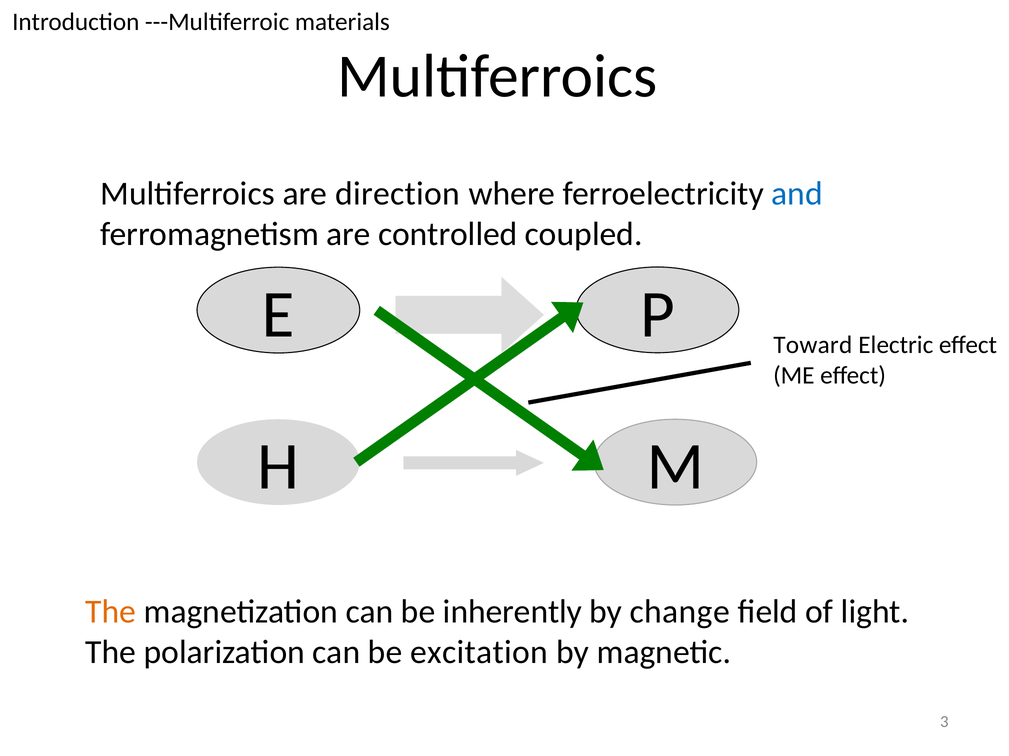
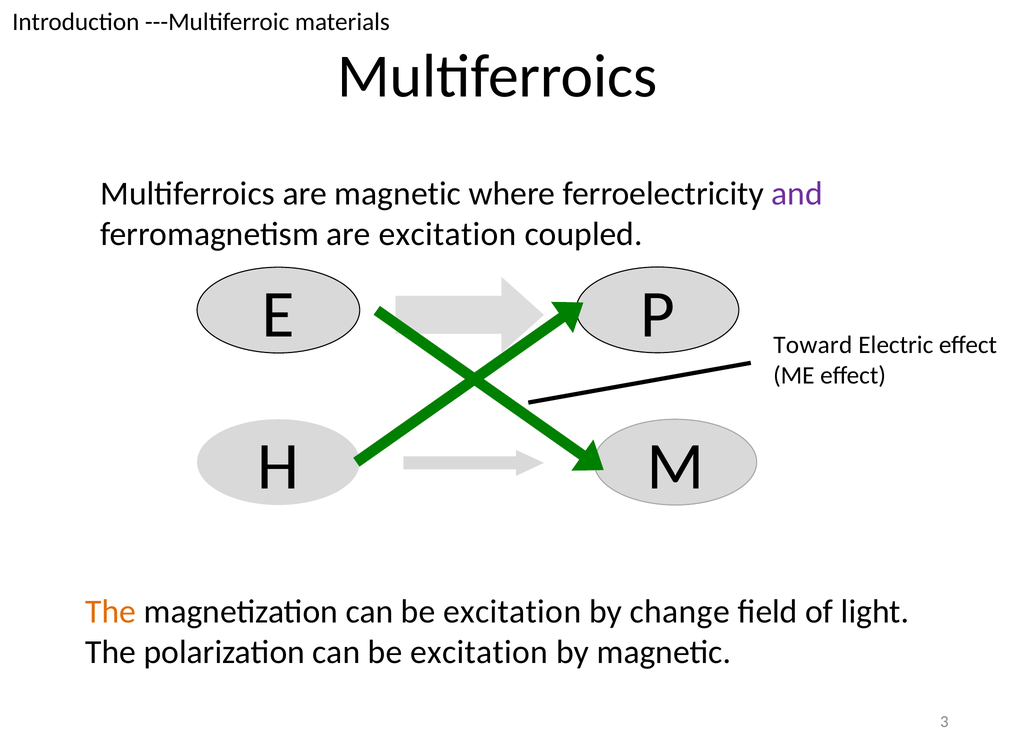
are direction: direction -> magnetic
and colour: blue -> purple
are controlled: controlled -> excitation
magnetization can be inherently: inherently -> excitation
